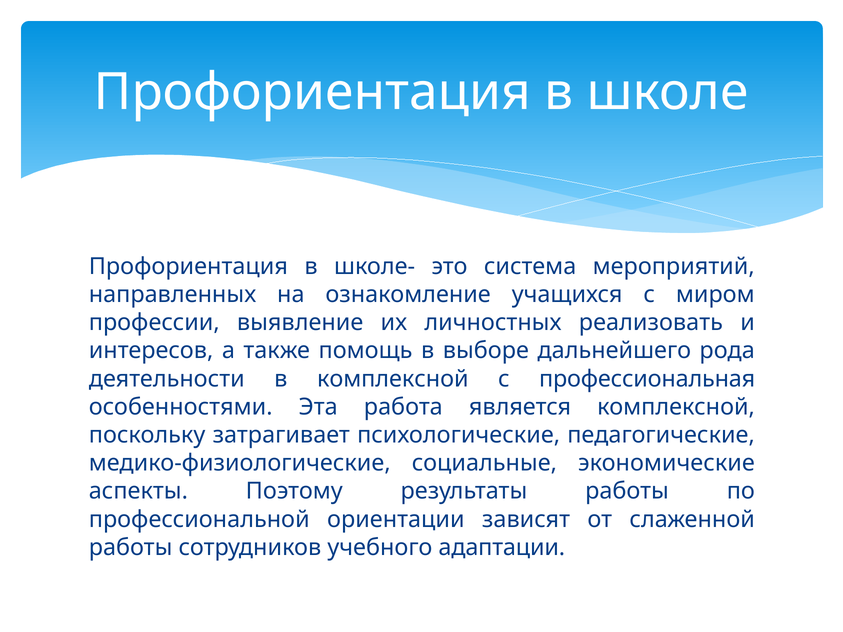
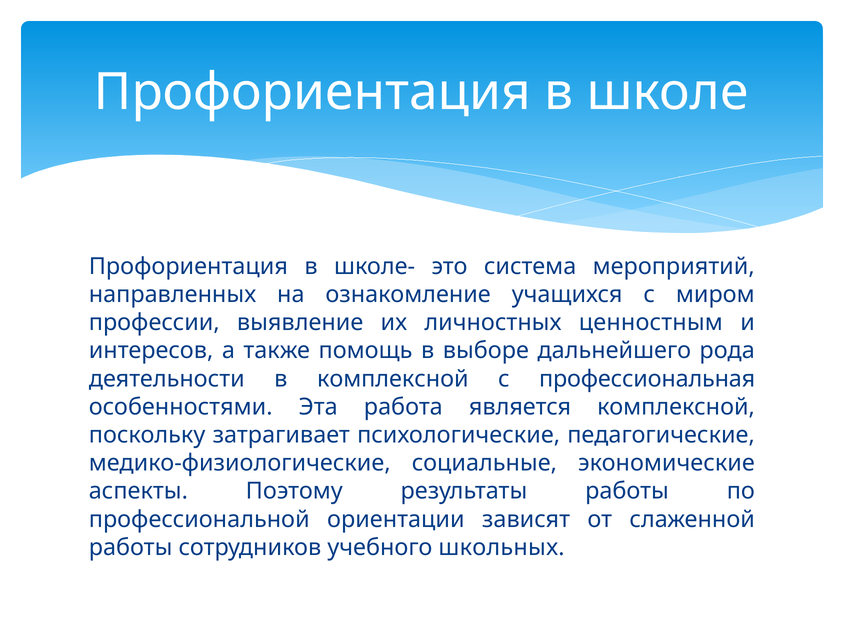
реализовать: реализовать -> ценностным
адаптации: адаптации -> школьных
